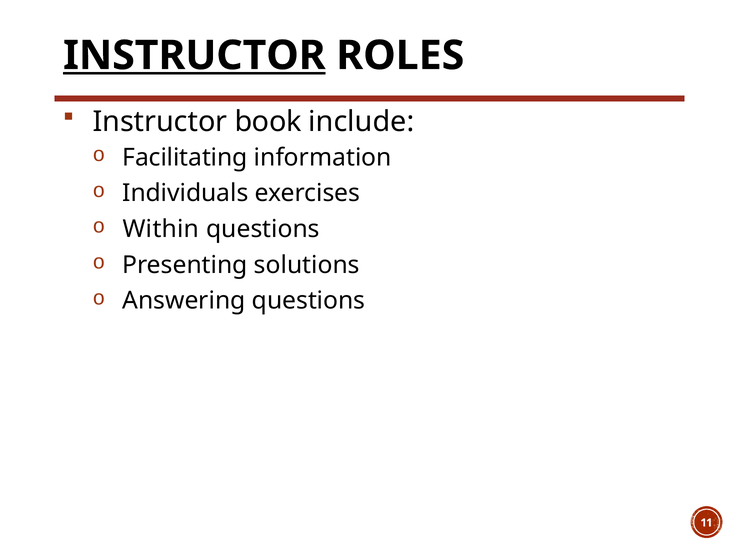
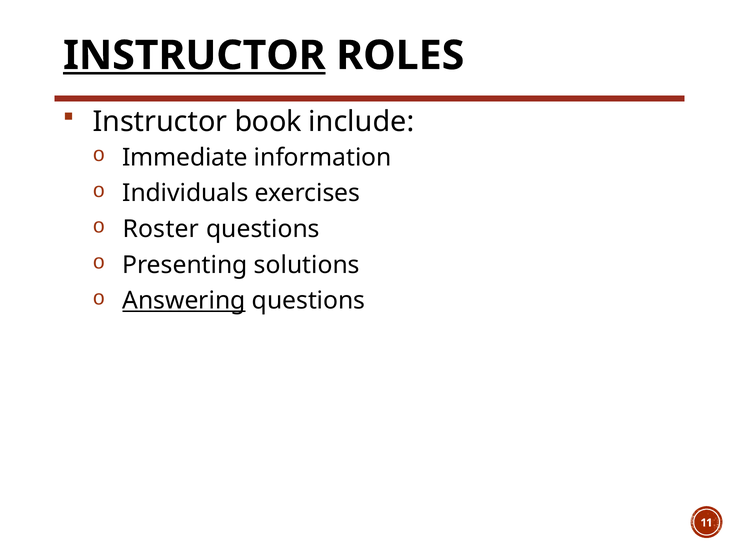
Facilitating: Facilitating -> Immediate
Within: Within -> Roster
Answering underline: none -> present
